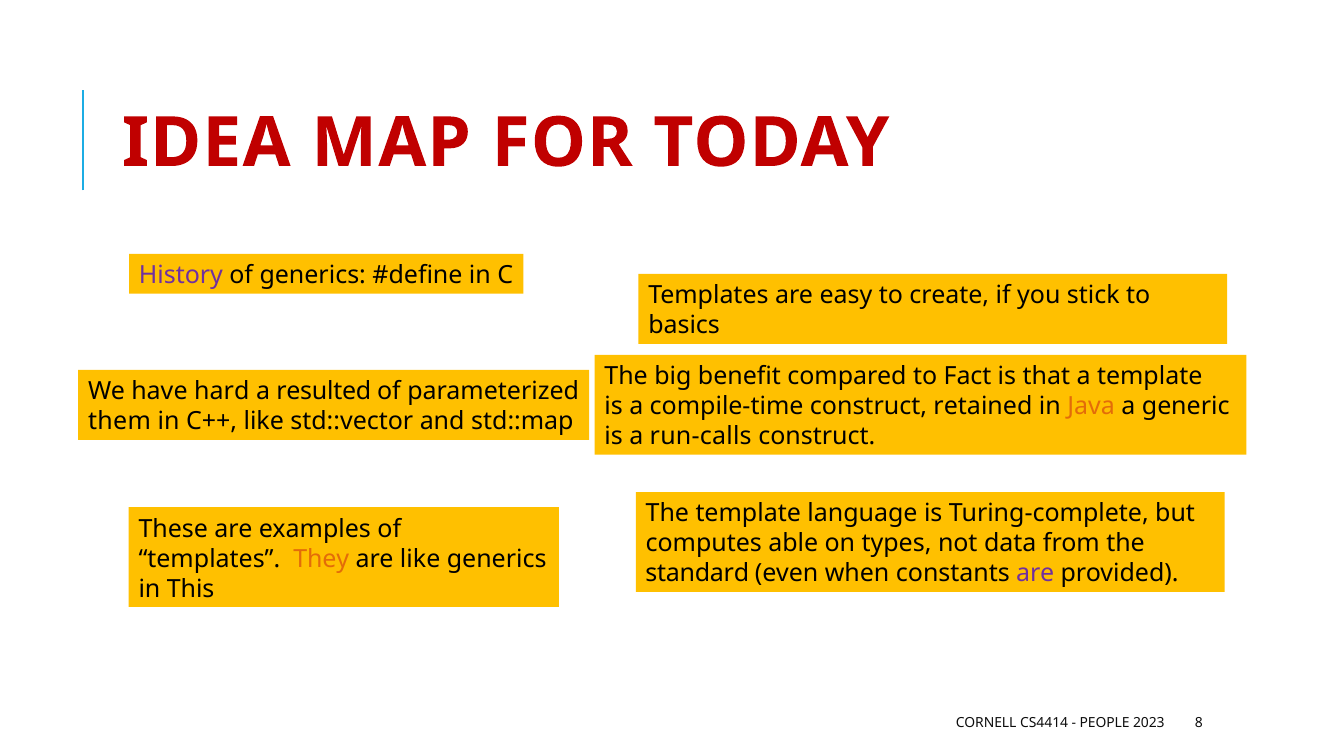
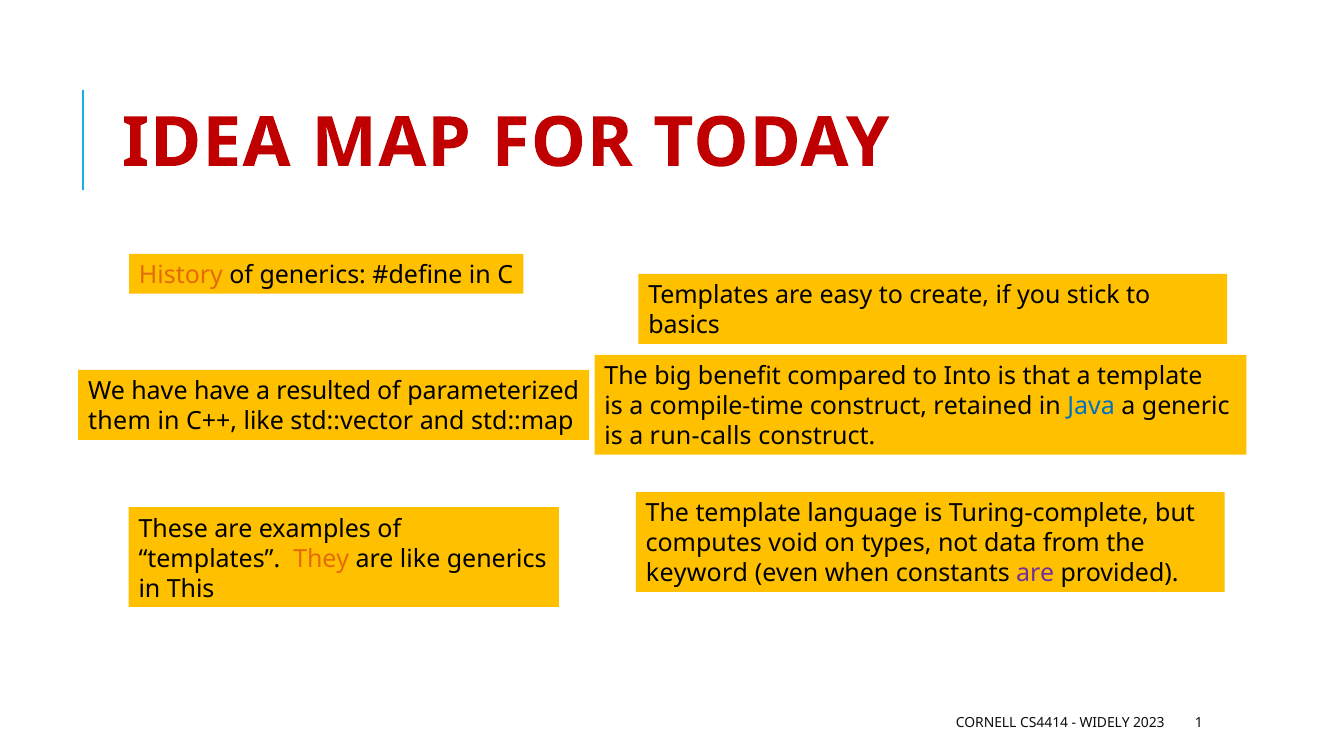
History colour: purple -> orange
Fact: Fact -> Into
have hard: hard -> have
Java colour: orange -> blue
able: able -> void
standard: standard -> keyword
PEOPLE: PEOPLE -> WIDELY
8: 8 -> 1
